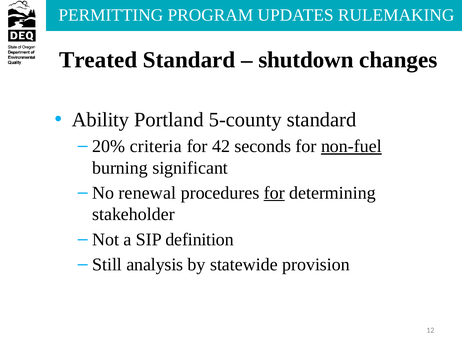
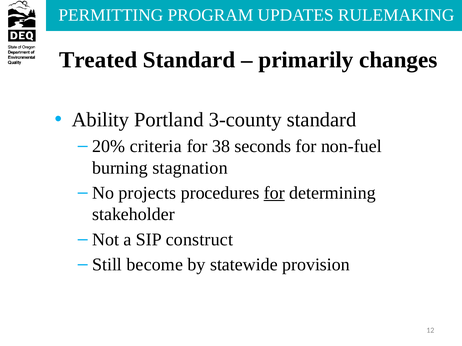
shutdown: shutdown -> primarily
5-county: 5-county -> 3-county
42: 42 -> 38
non-fuel underline: present -> none
significant: significant -> stagnation
renewal: renewal -> projects
definition: definition -> construct
analysis: analysis -> become
